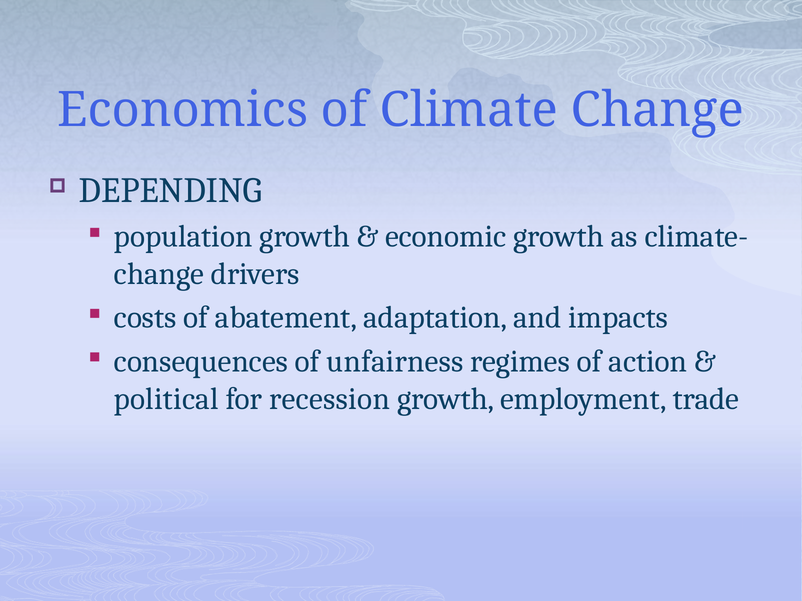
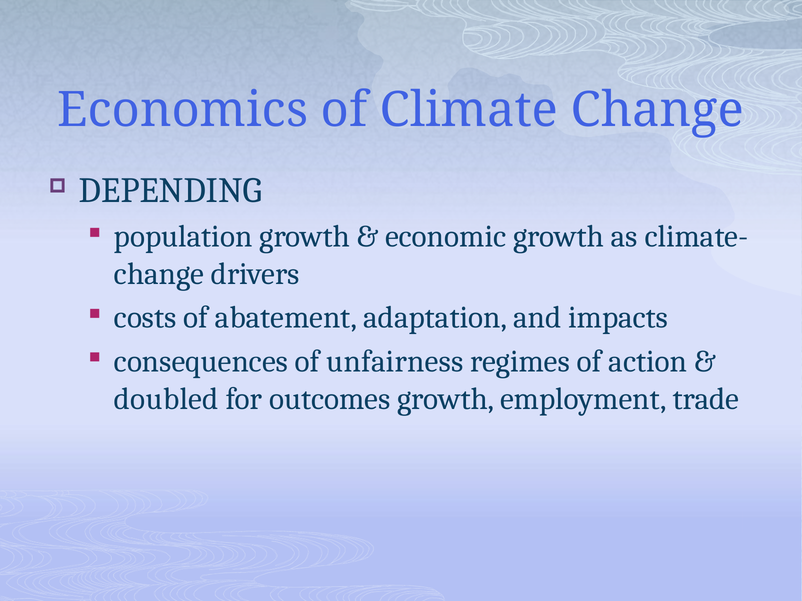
political: political -> doubled
recession: recession -> outcomes
